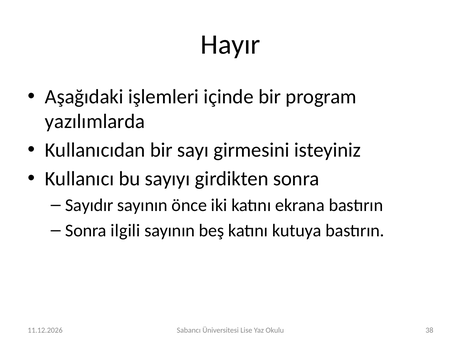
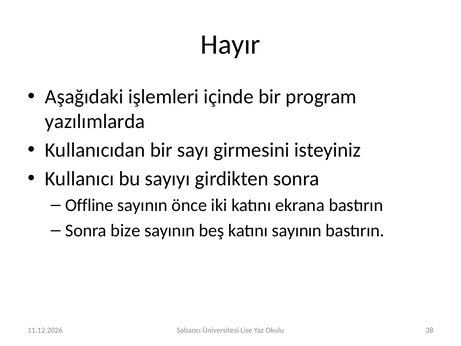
Sayıdır: Sayıdır -> Offline
ilgili: ilgili -> bize
katını kutuya: kutuya -> sayının
